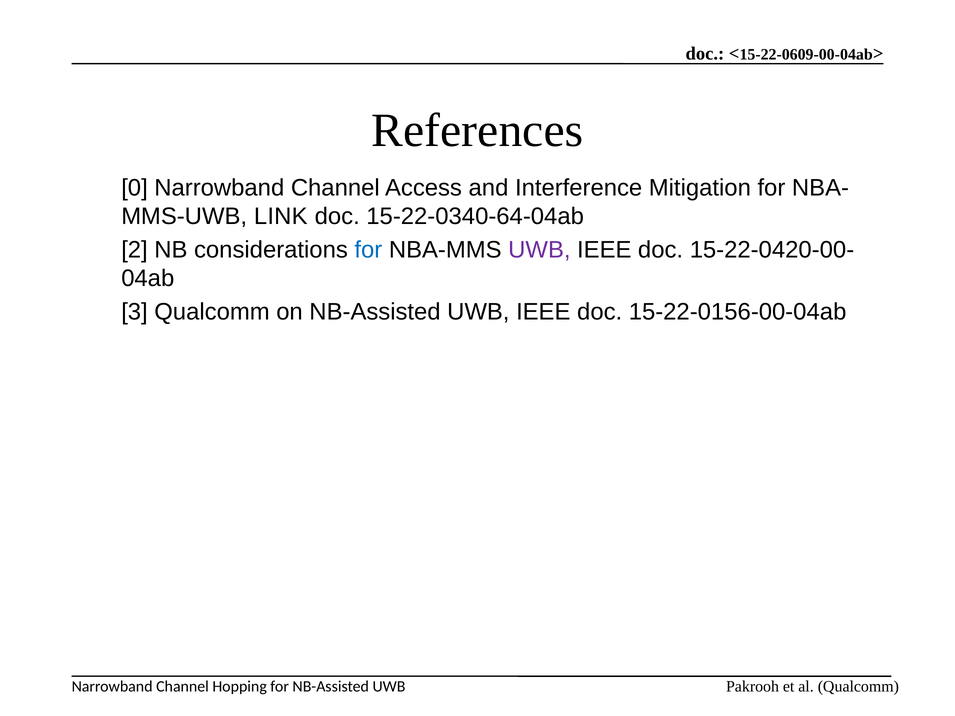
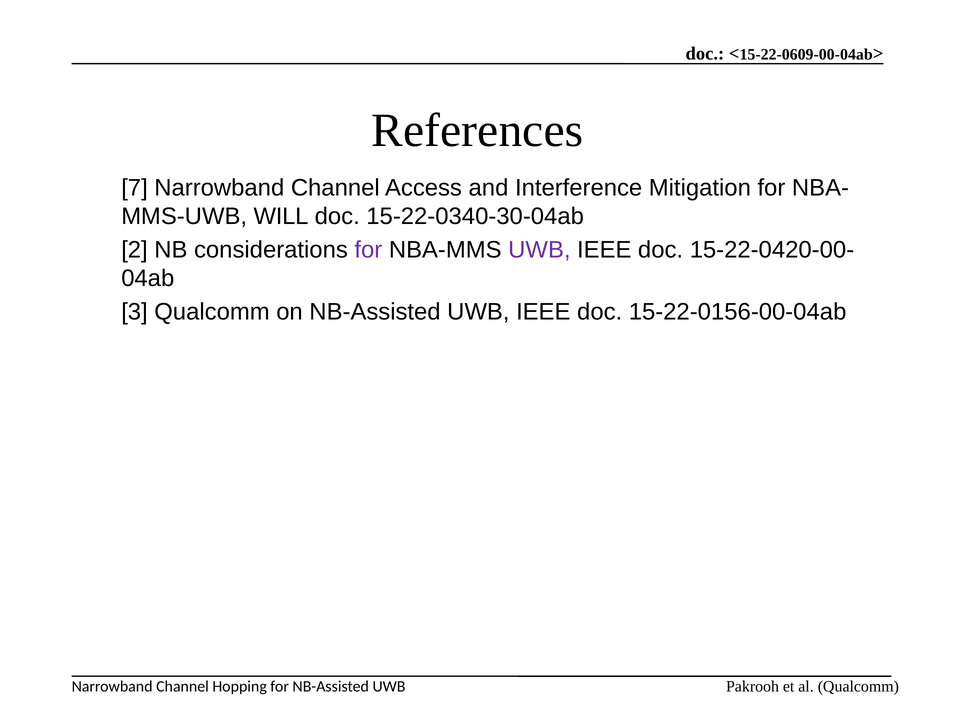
0: 0 -> 7
LINK: LINK -> WILL
15-22-0340-64-04ab: 15-22-0340-64-04ab -> 15-22-0340-30-04ab
for at (368, 250) colour: blue -> purple
